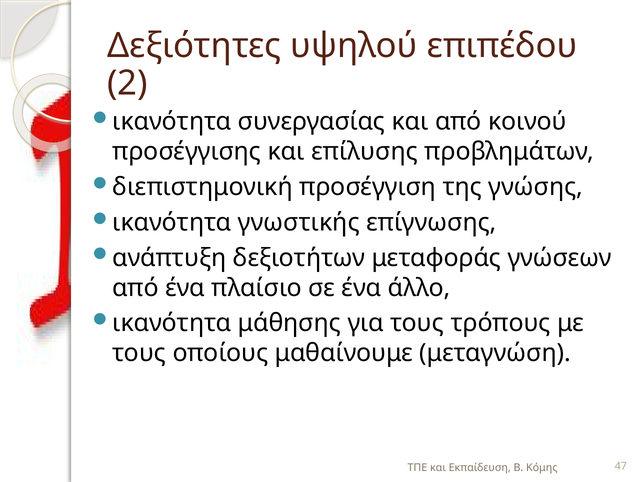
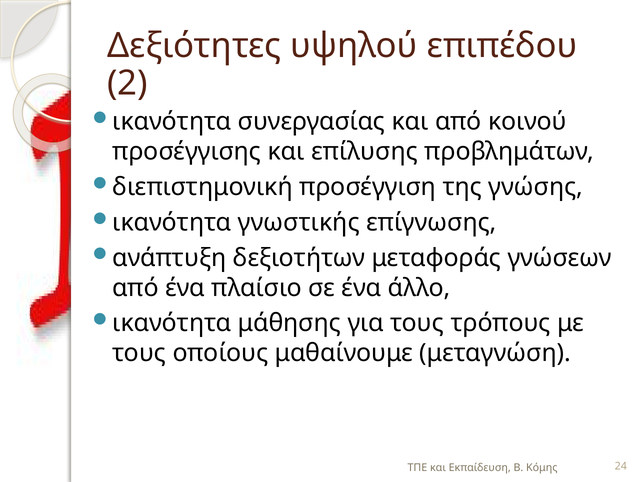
47: 47 -> 24
